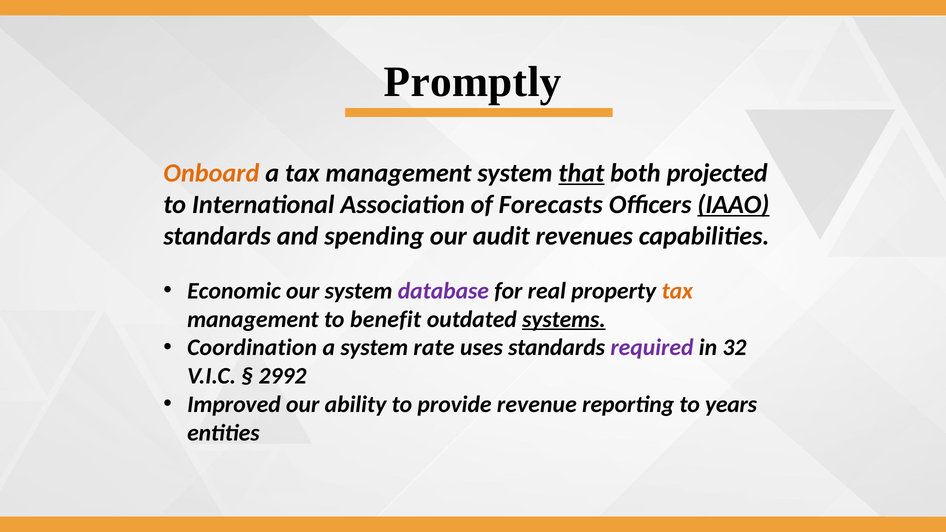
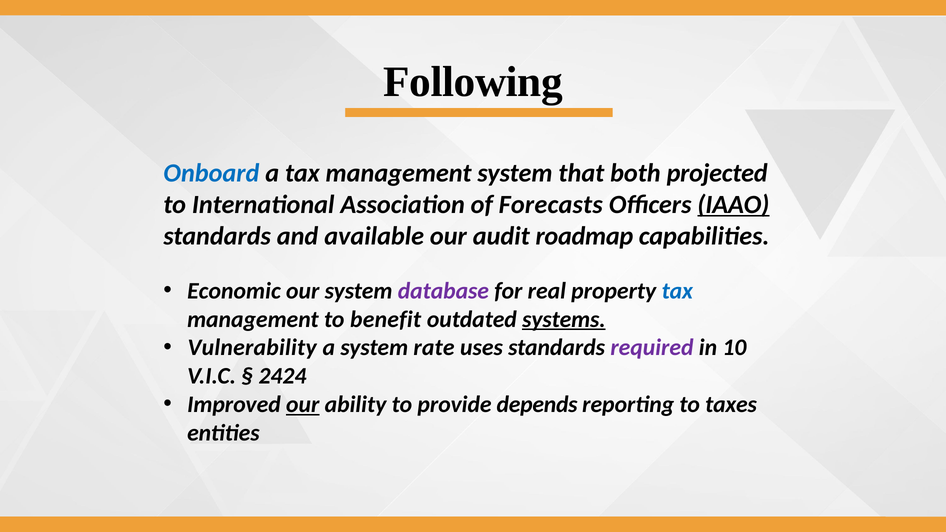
Promptly: Promptly -> Following
Onboard colour: orange -> blue
that underline: present -> none
spending: spending -> available
revenues: revenues -> roadmap
tax at (677, 291) colour: orange -> blue
Coordination: Coordination -> Vulnerability
32: 32 -> 10
2992: 2992 -> 2424
our at (303, 404) underline: none -> present
revenue: revenue -> depends
years: years -> taxes
